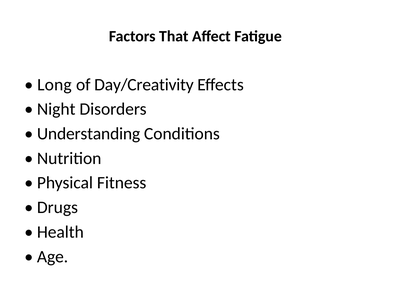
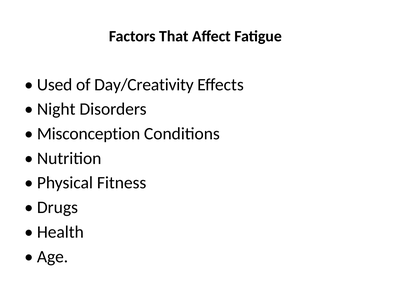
Long: Long -> Used
Understanding: Understanding -> Misconception
